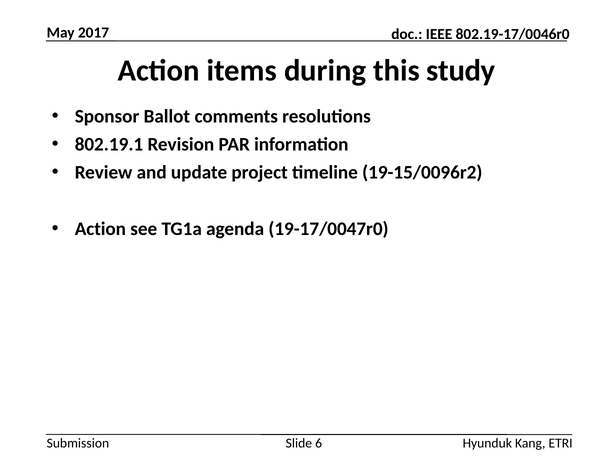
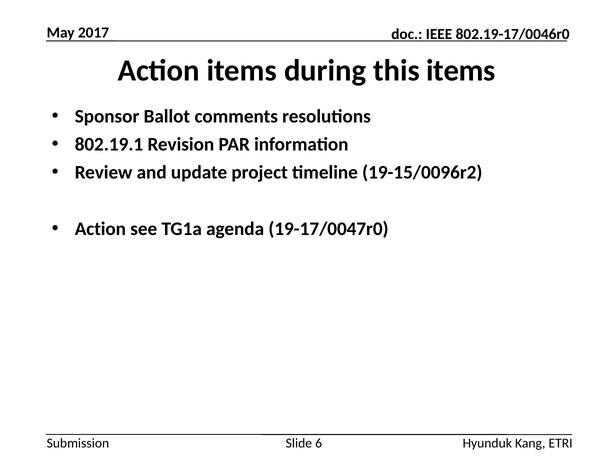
this study: study -> items
